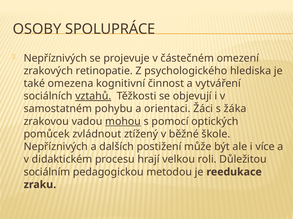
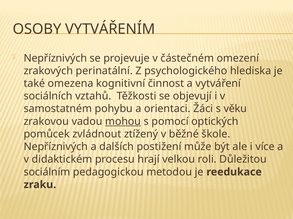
SPOLUPRÁCE: SPOLUPRÁCE -> VYTVÁŘENÍM
retinopatie: retinopatie -> perinatální
vztahů underline: present -> none
žáka: žáka -> věku
